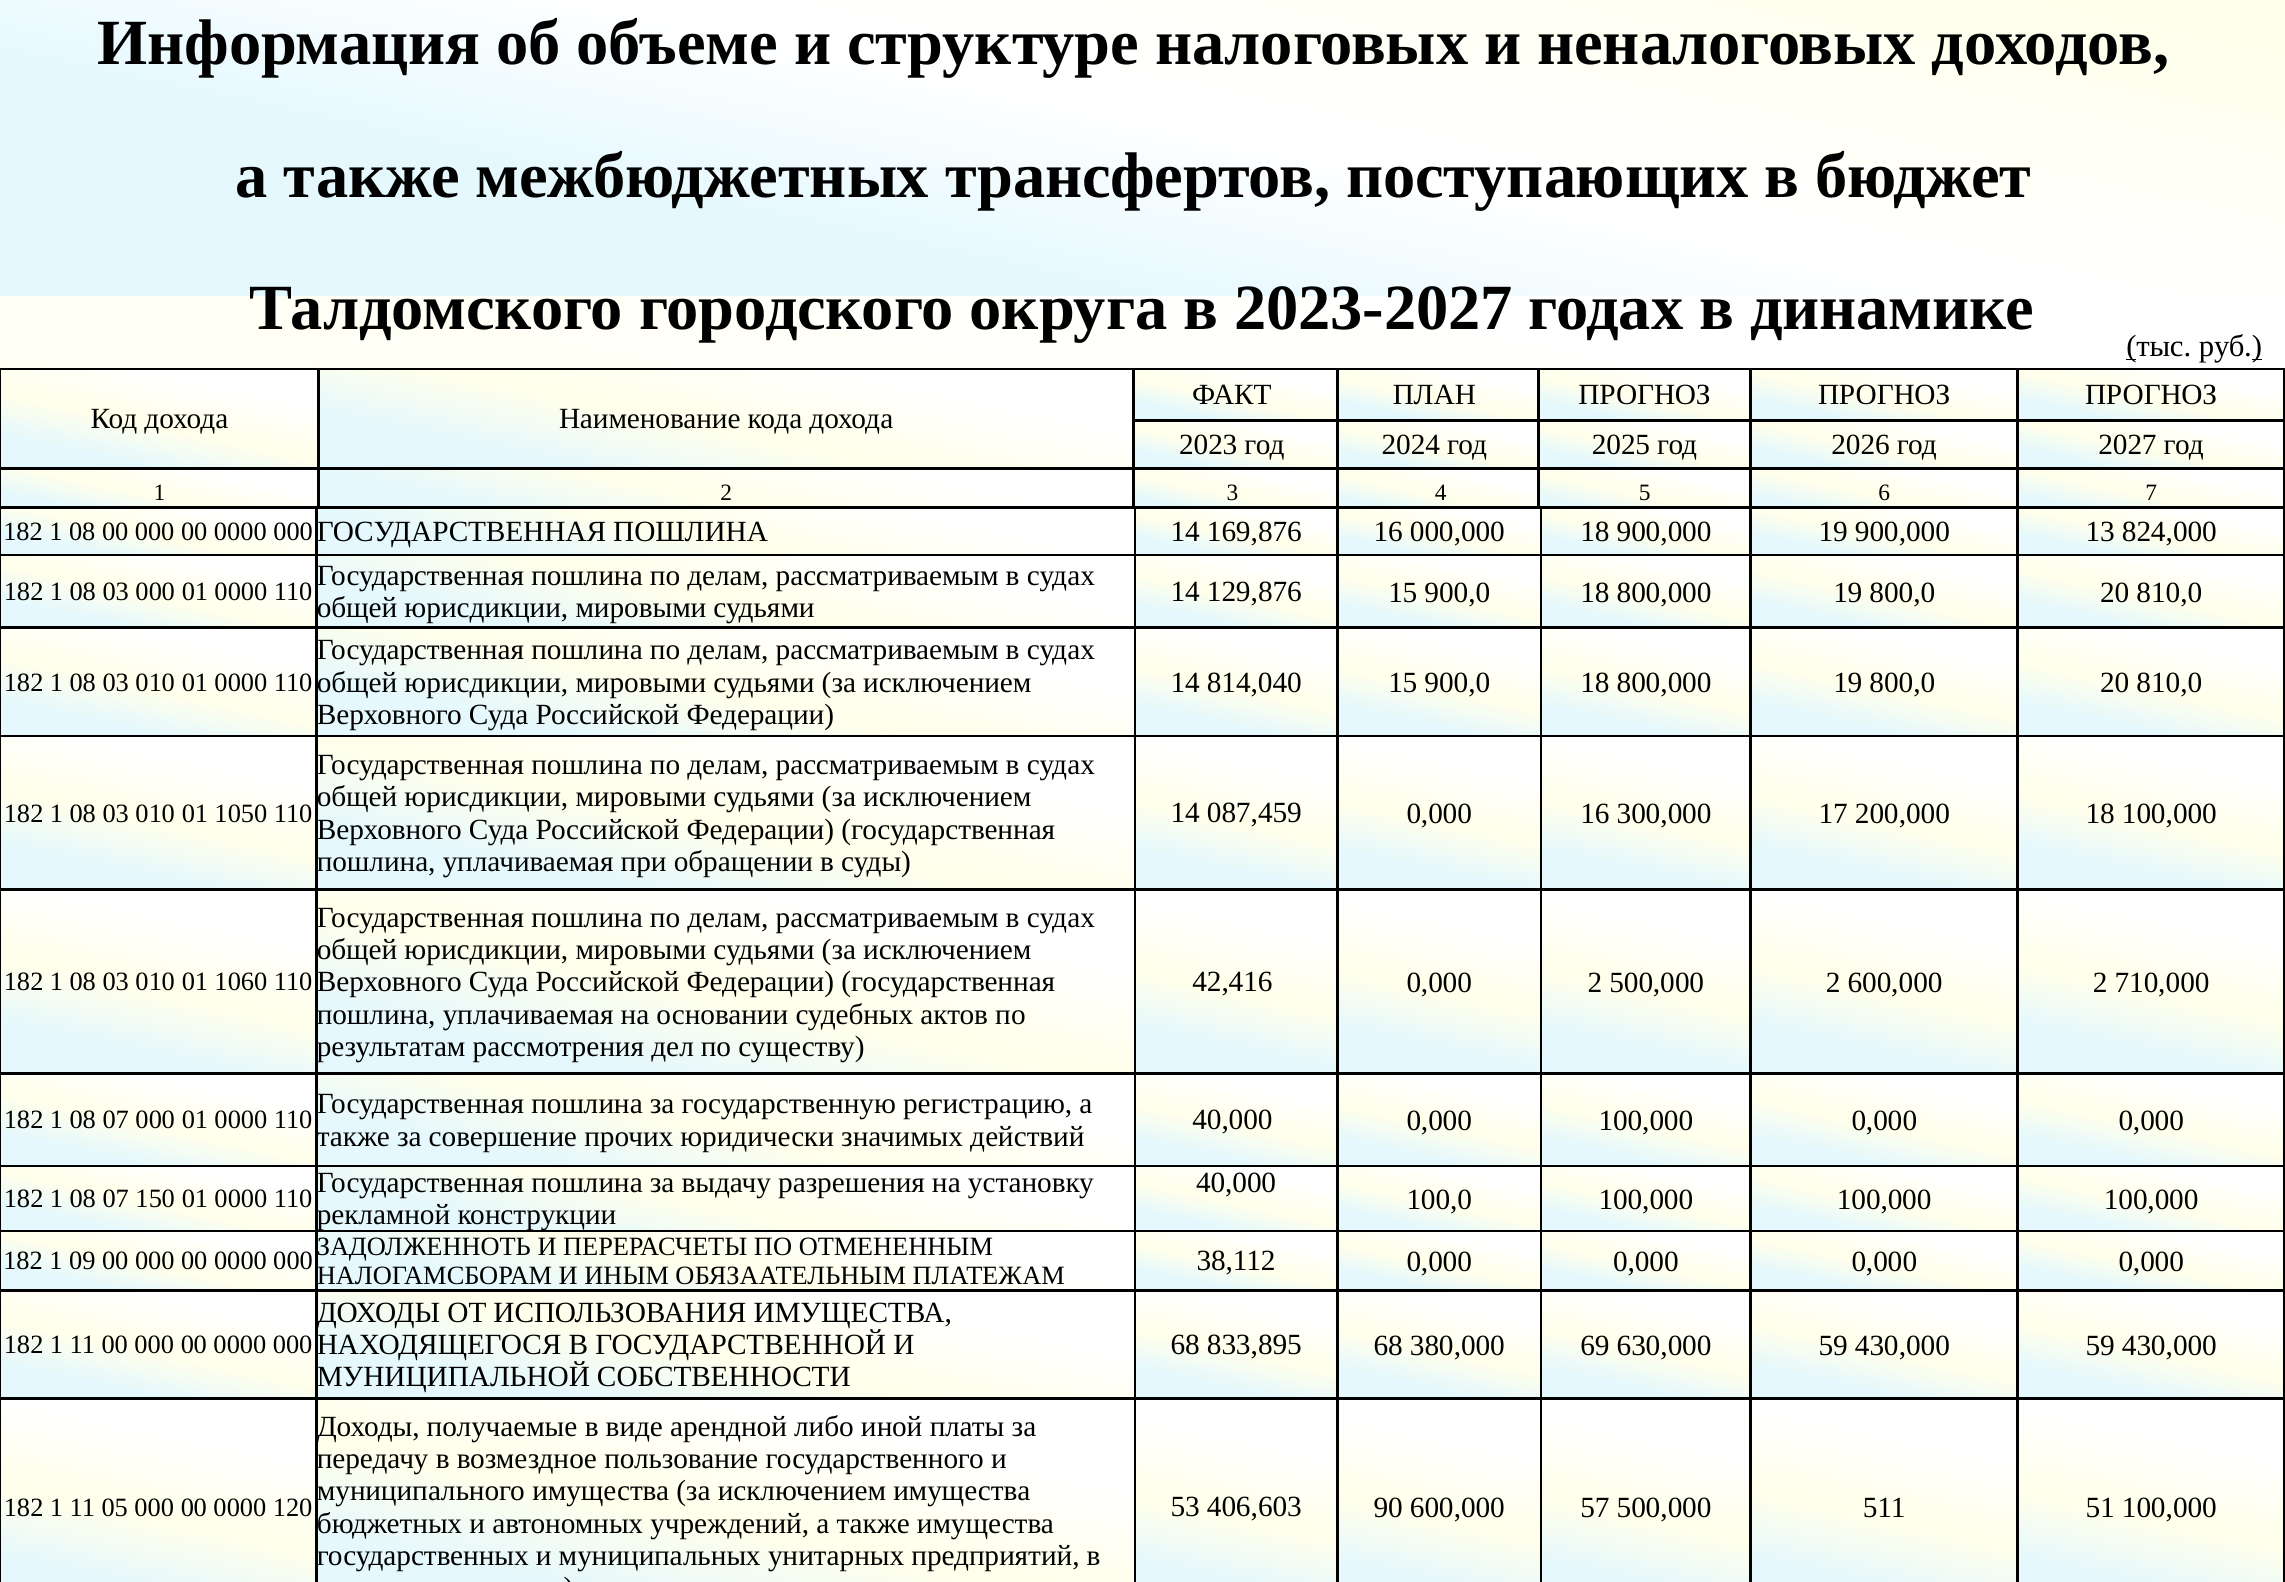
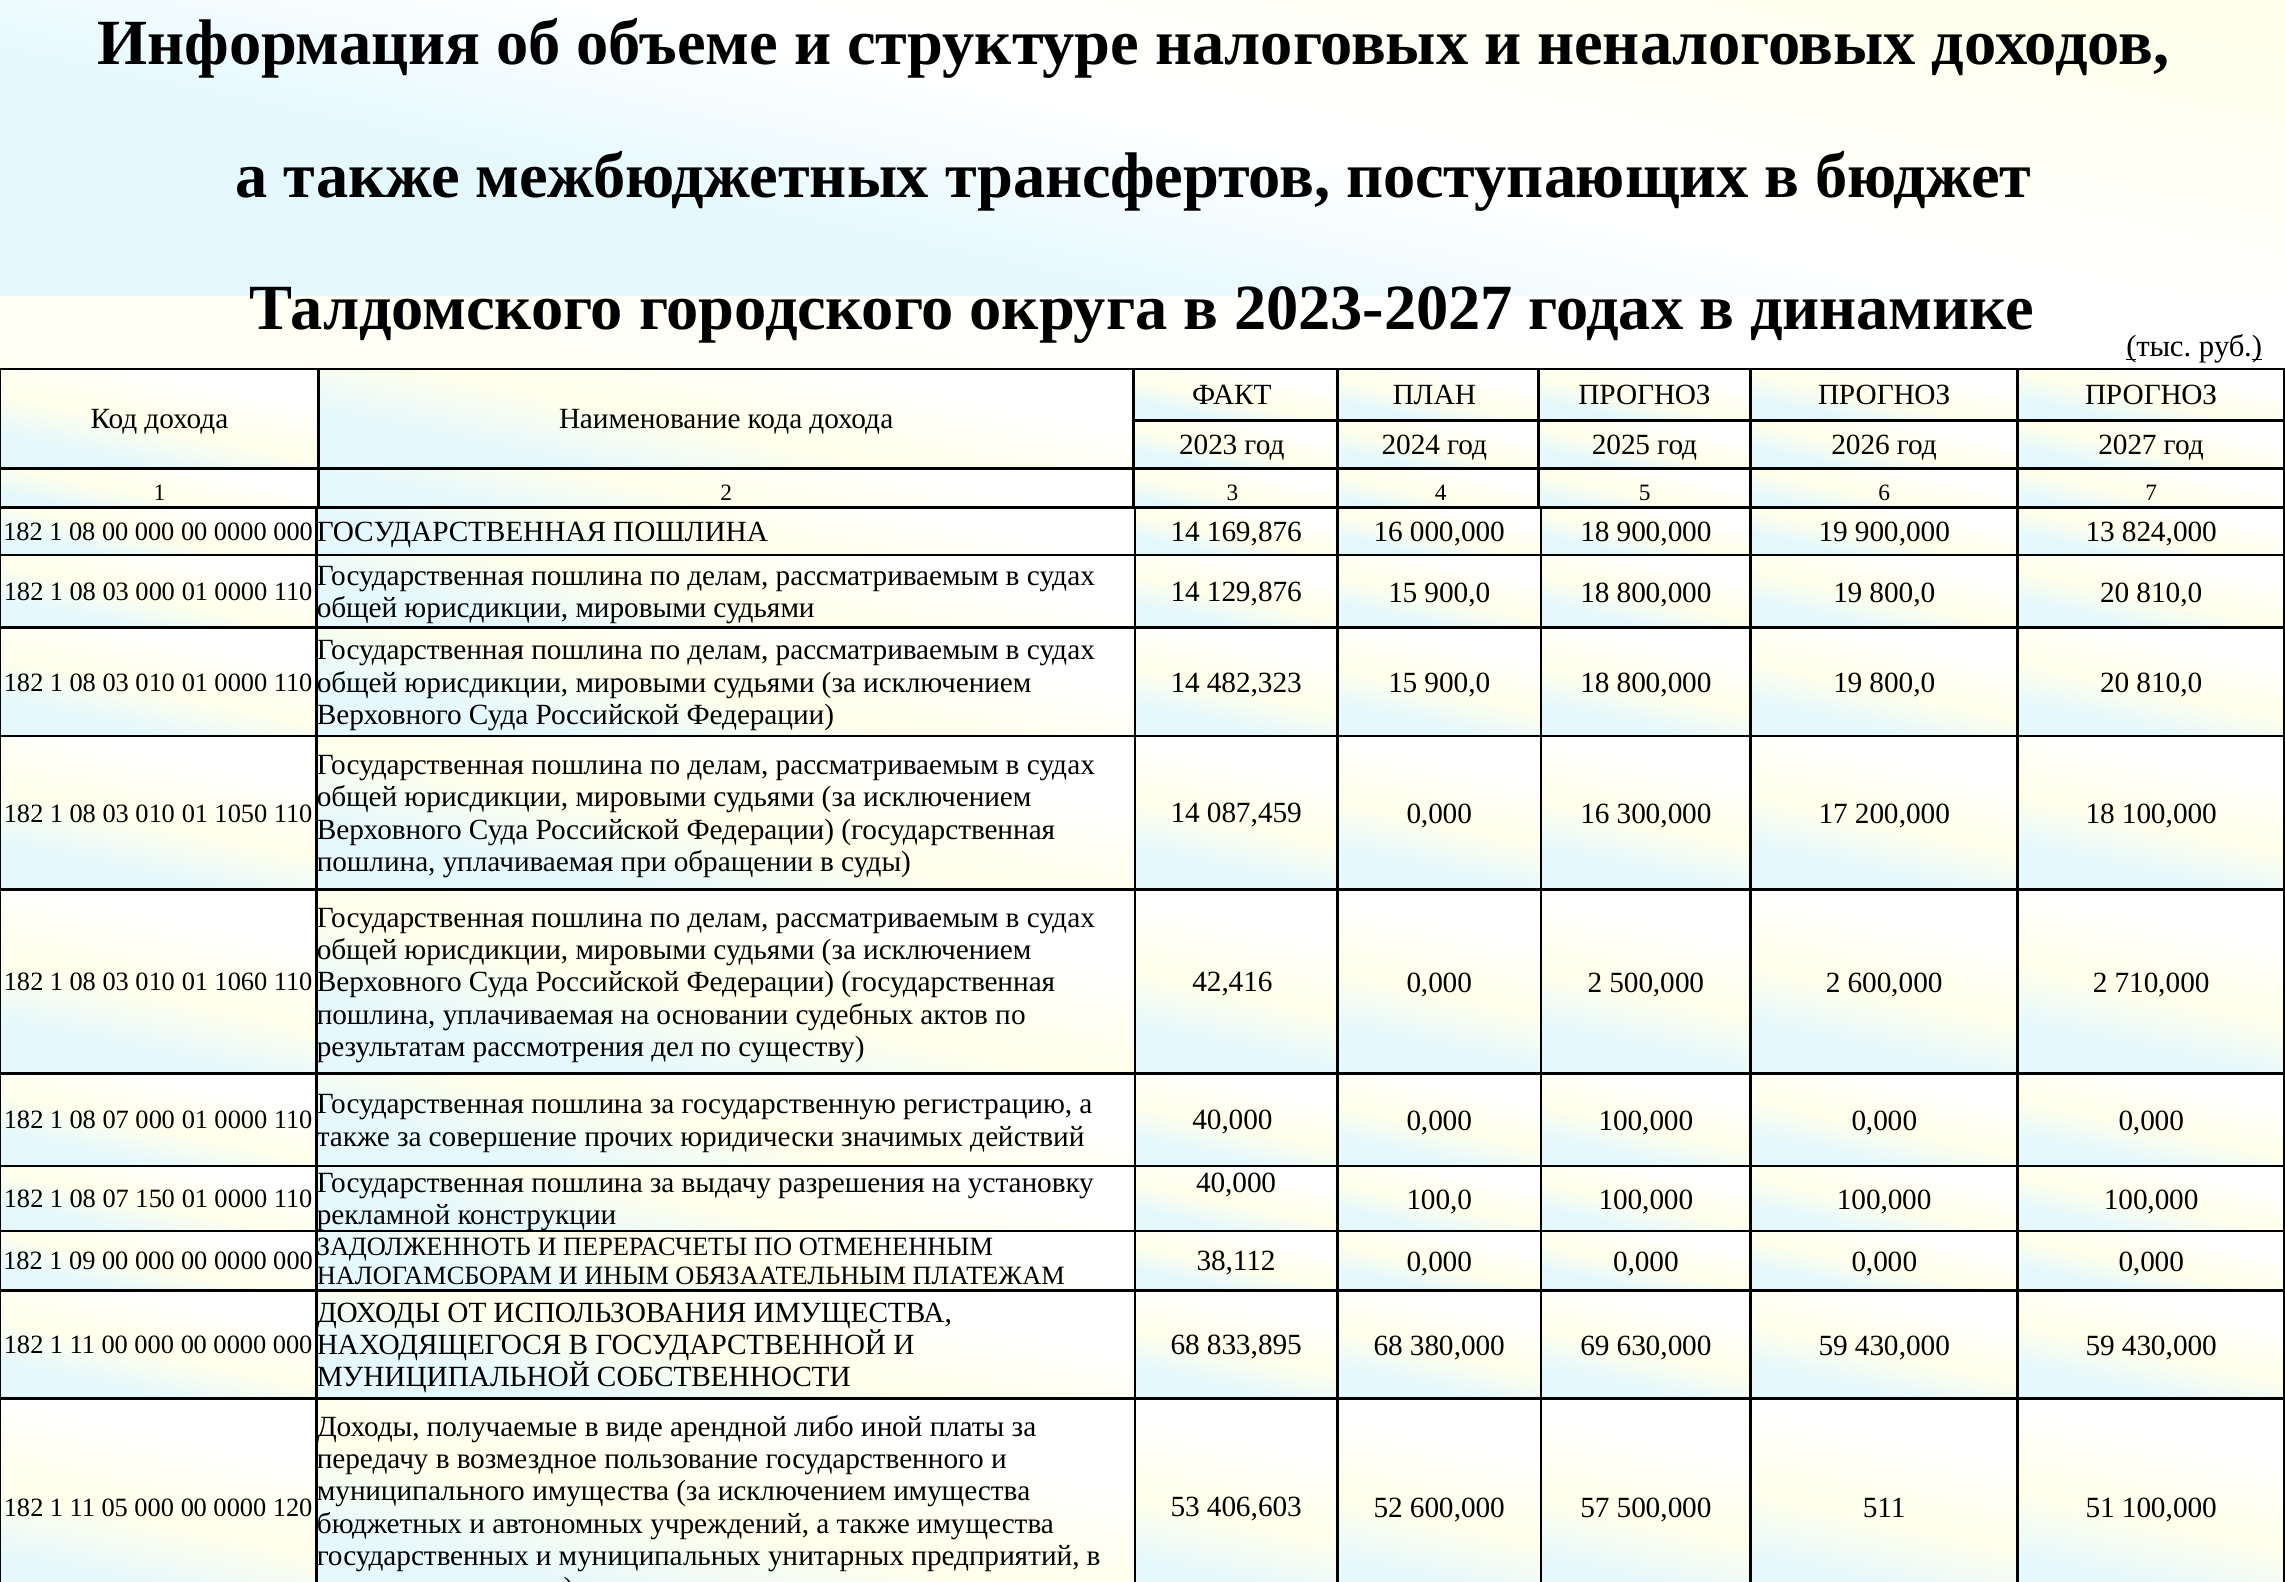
814,040: 814,040 -> 482,323
90: 90 -> 52
